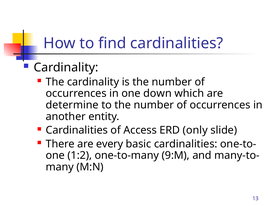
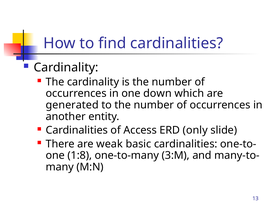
determine: determine -> generated
every: every -> weak
1:2: 1:2 -> 1:8
9:M: 9:M -> 3:M
